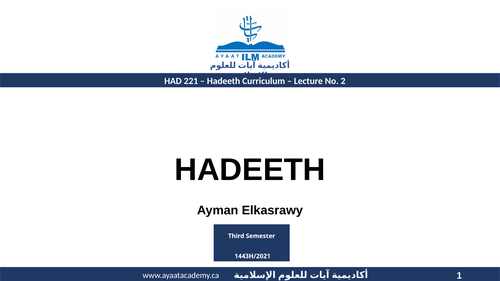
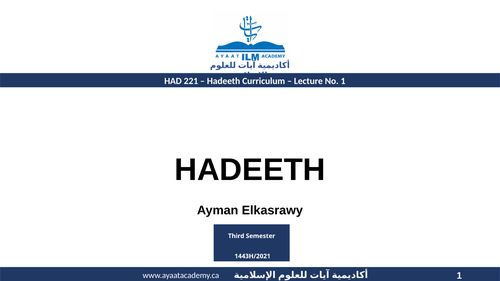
No 2: 2 -> 1
